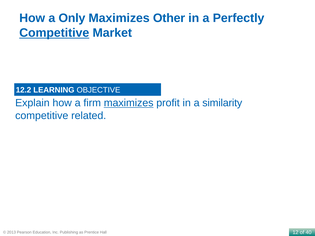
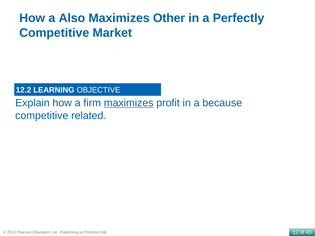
Only: Only -> Also
Competitive at (54, 33) underline: present -> none
similarity: similarity -> because
